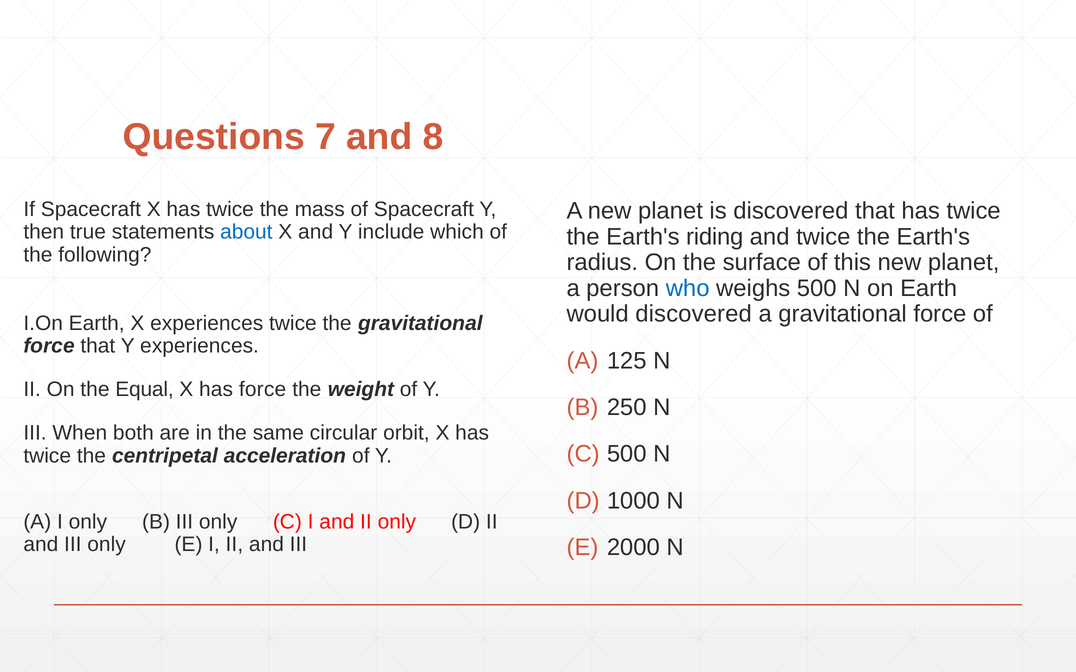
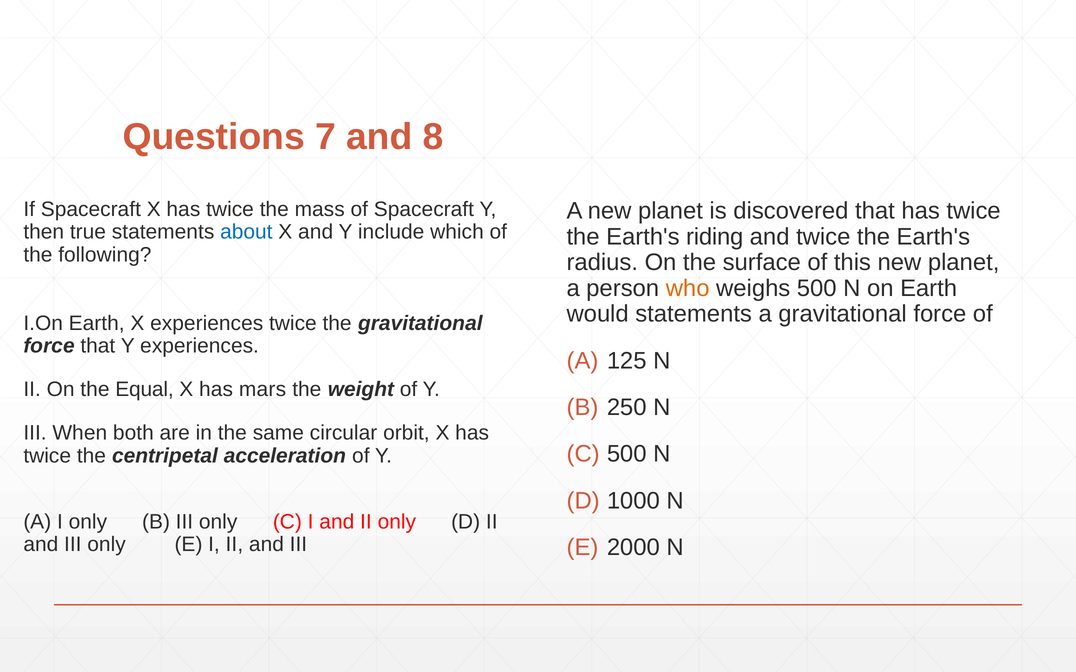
who colour: blue -> orange
would discovered: discovered -> statements
has force: force -> mars
